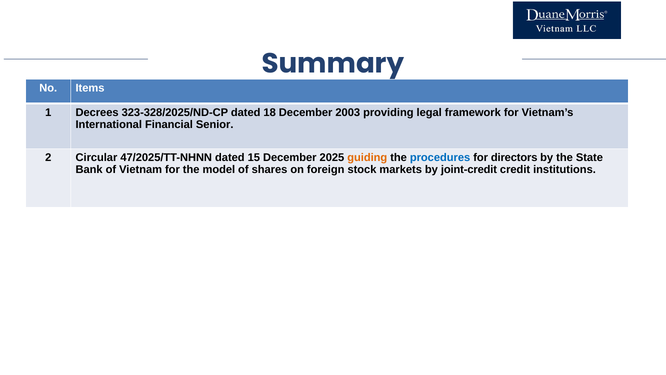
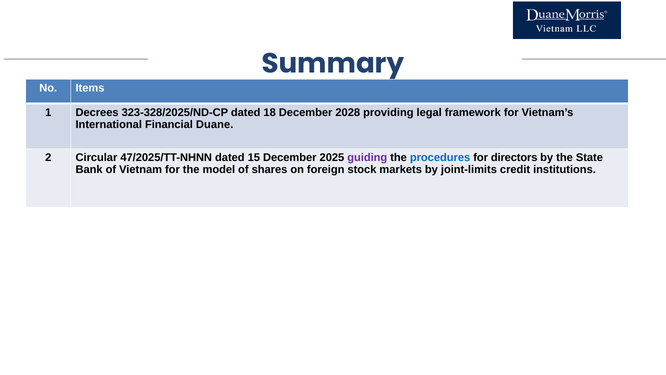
2003: 2003 -> 2028
Senior: Senior -> Duane
guiding colour: orange -> purple
joint-credit: joint-credit -> joint-limits
